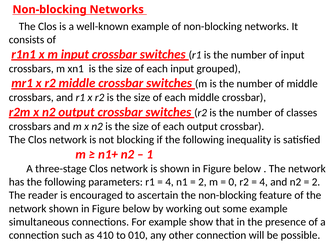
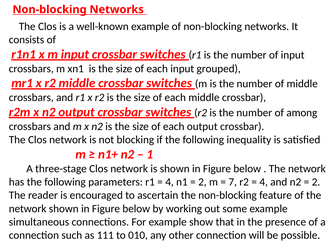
classes: classes -> among
0: 0 -> 7
410: 410 -> 111
